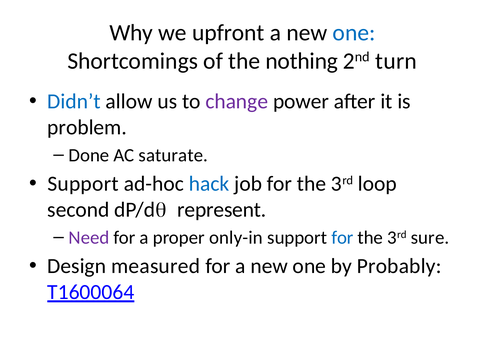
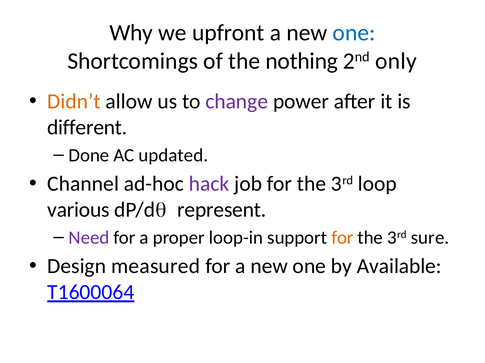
turn: turn -> only
Didn’t colour: blue -> orange
problem: problem -> different
saturate: saturate -> updated
Support at (83, 184): Support -> Channel
hack colour: blue -> purple
second: second -> various
only-in: only-in -> loop-in
for at (342, 238) colour: blue -> orange
Probably: Probably -> Available
